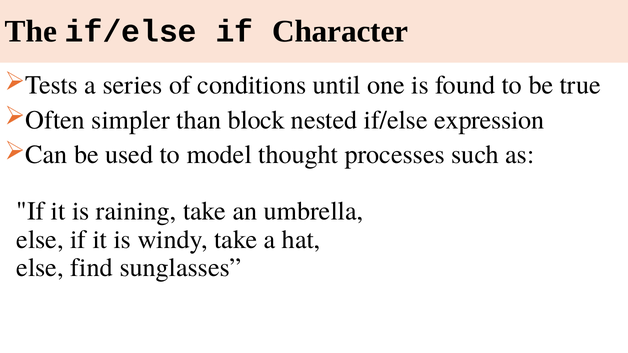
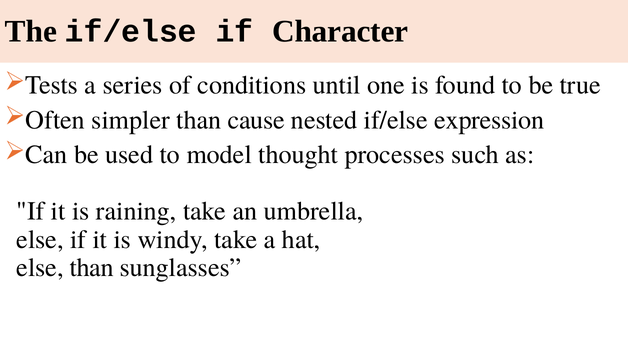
block: block -> cause
else find: find -> than
